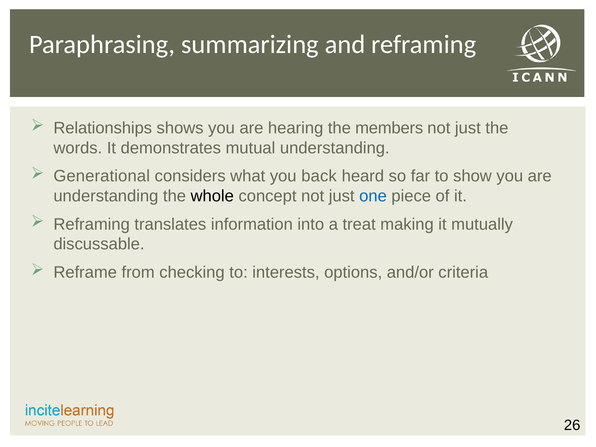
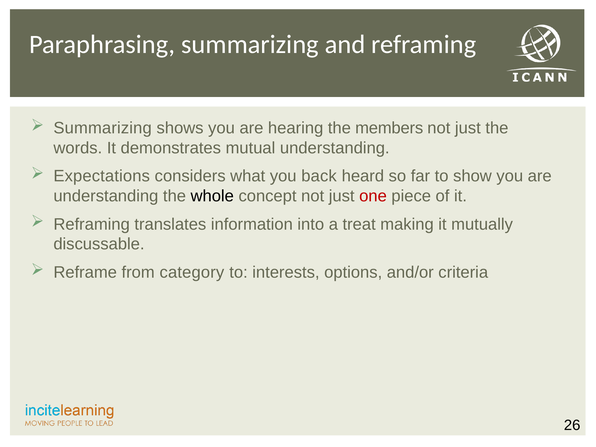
Relationships at (103, 128): Relationships -> Summarizing
Generational: Generational -> Expectations
one colour: blue -> red
checking: checking -> category
